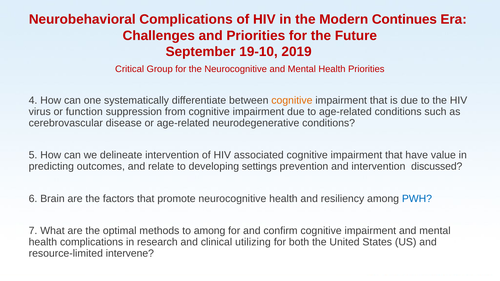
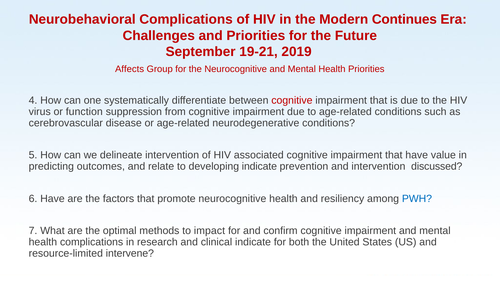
19-10: 19-10 -> 19-21
Critical: Critical -> Affects
cognitive at (292, 101) colour: orange -> red
developing settings: settings -> indicate
6 Brain: Brain -> Have
to among: among -> impact
clinical utilizing: utilizing -> indicate
